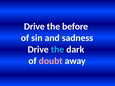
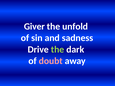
Drive at (34, 27): Drive -> Giver
before: before -> unfold
the at (58, 50) colour: light blue -> light green
